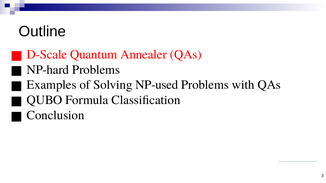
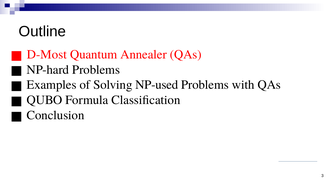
D-Scale: D-Scale -> D-Most
